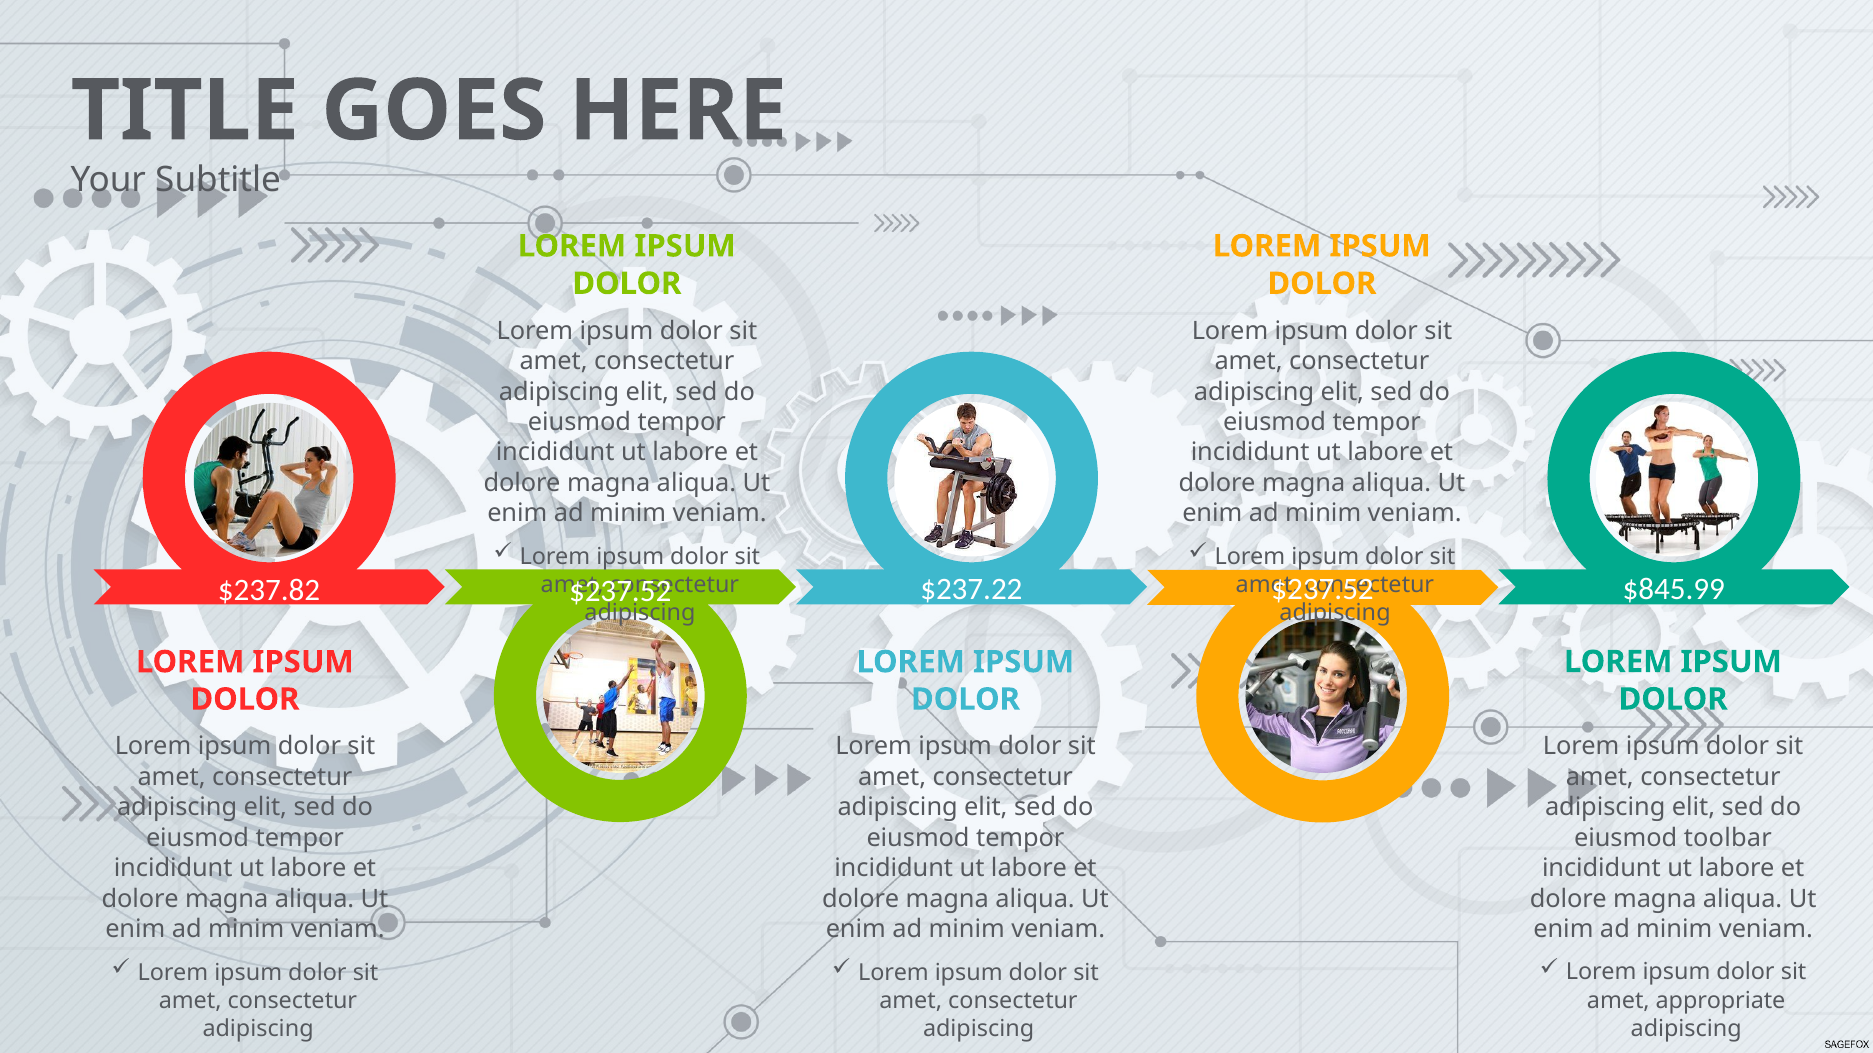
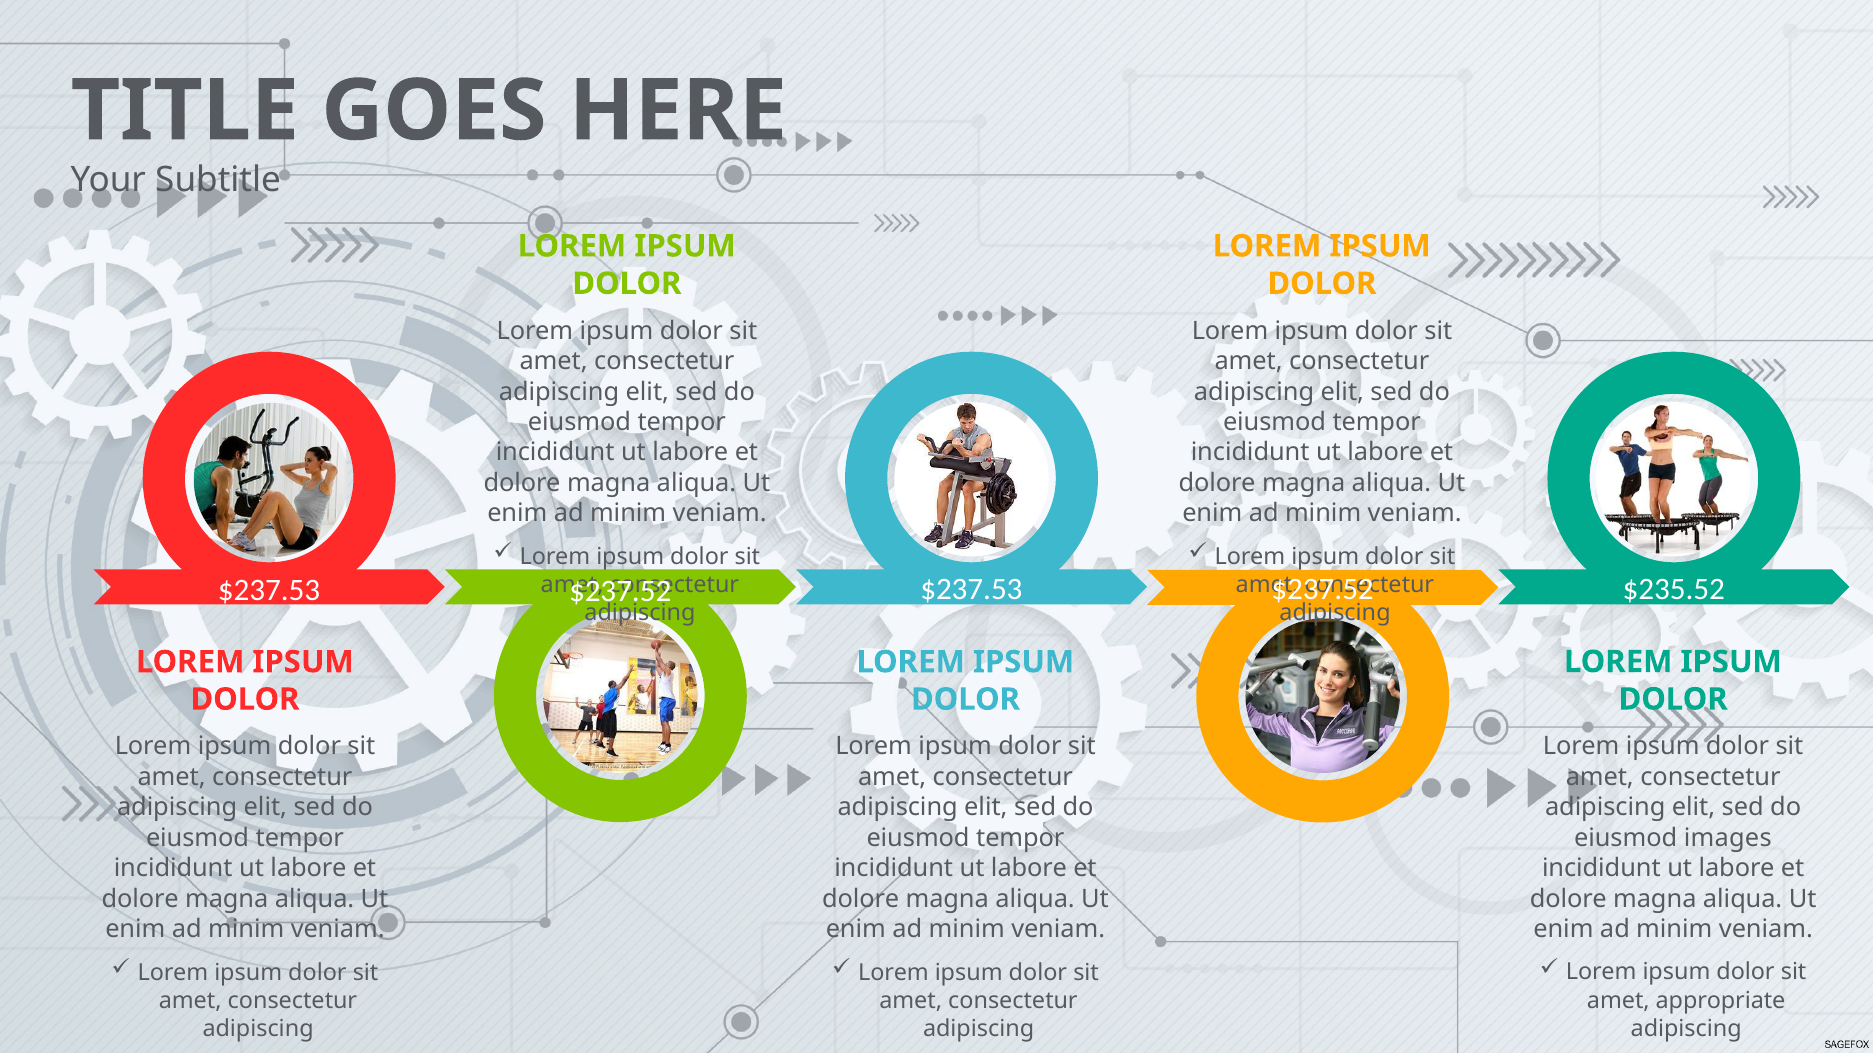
$237.82 at (269, 590): $237.82 -> $237.53
$237.22 at (971, 589): $237.22 -> $237.53
$845.99: $845.99 -> $235.52
toolbar: toolbar -> images
